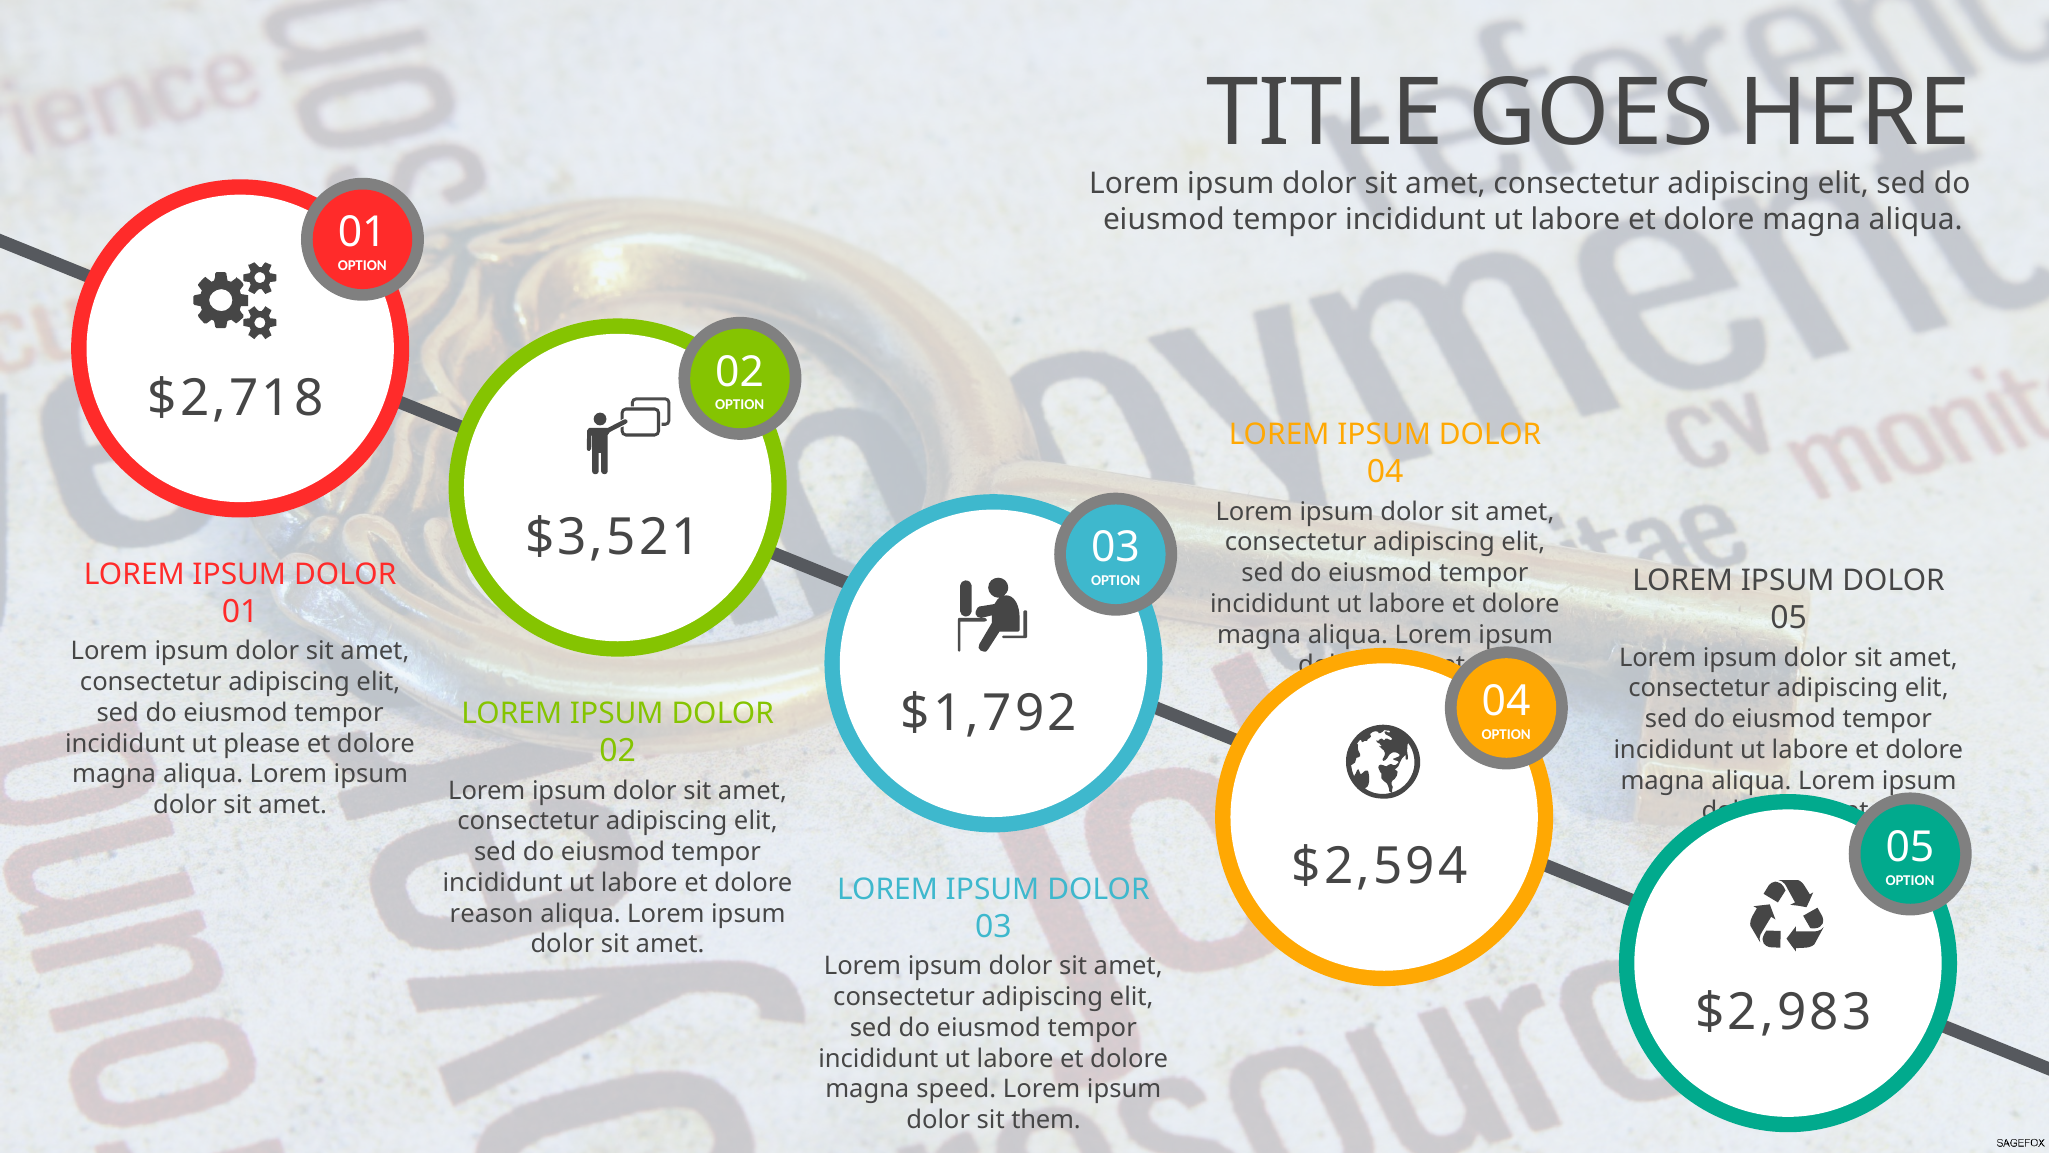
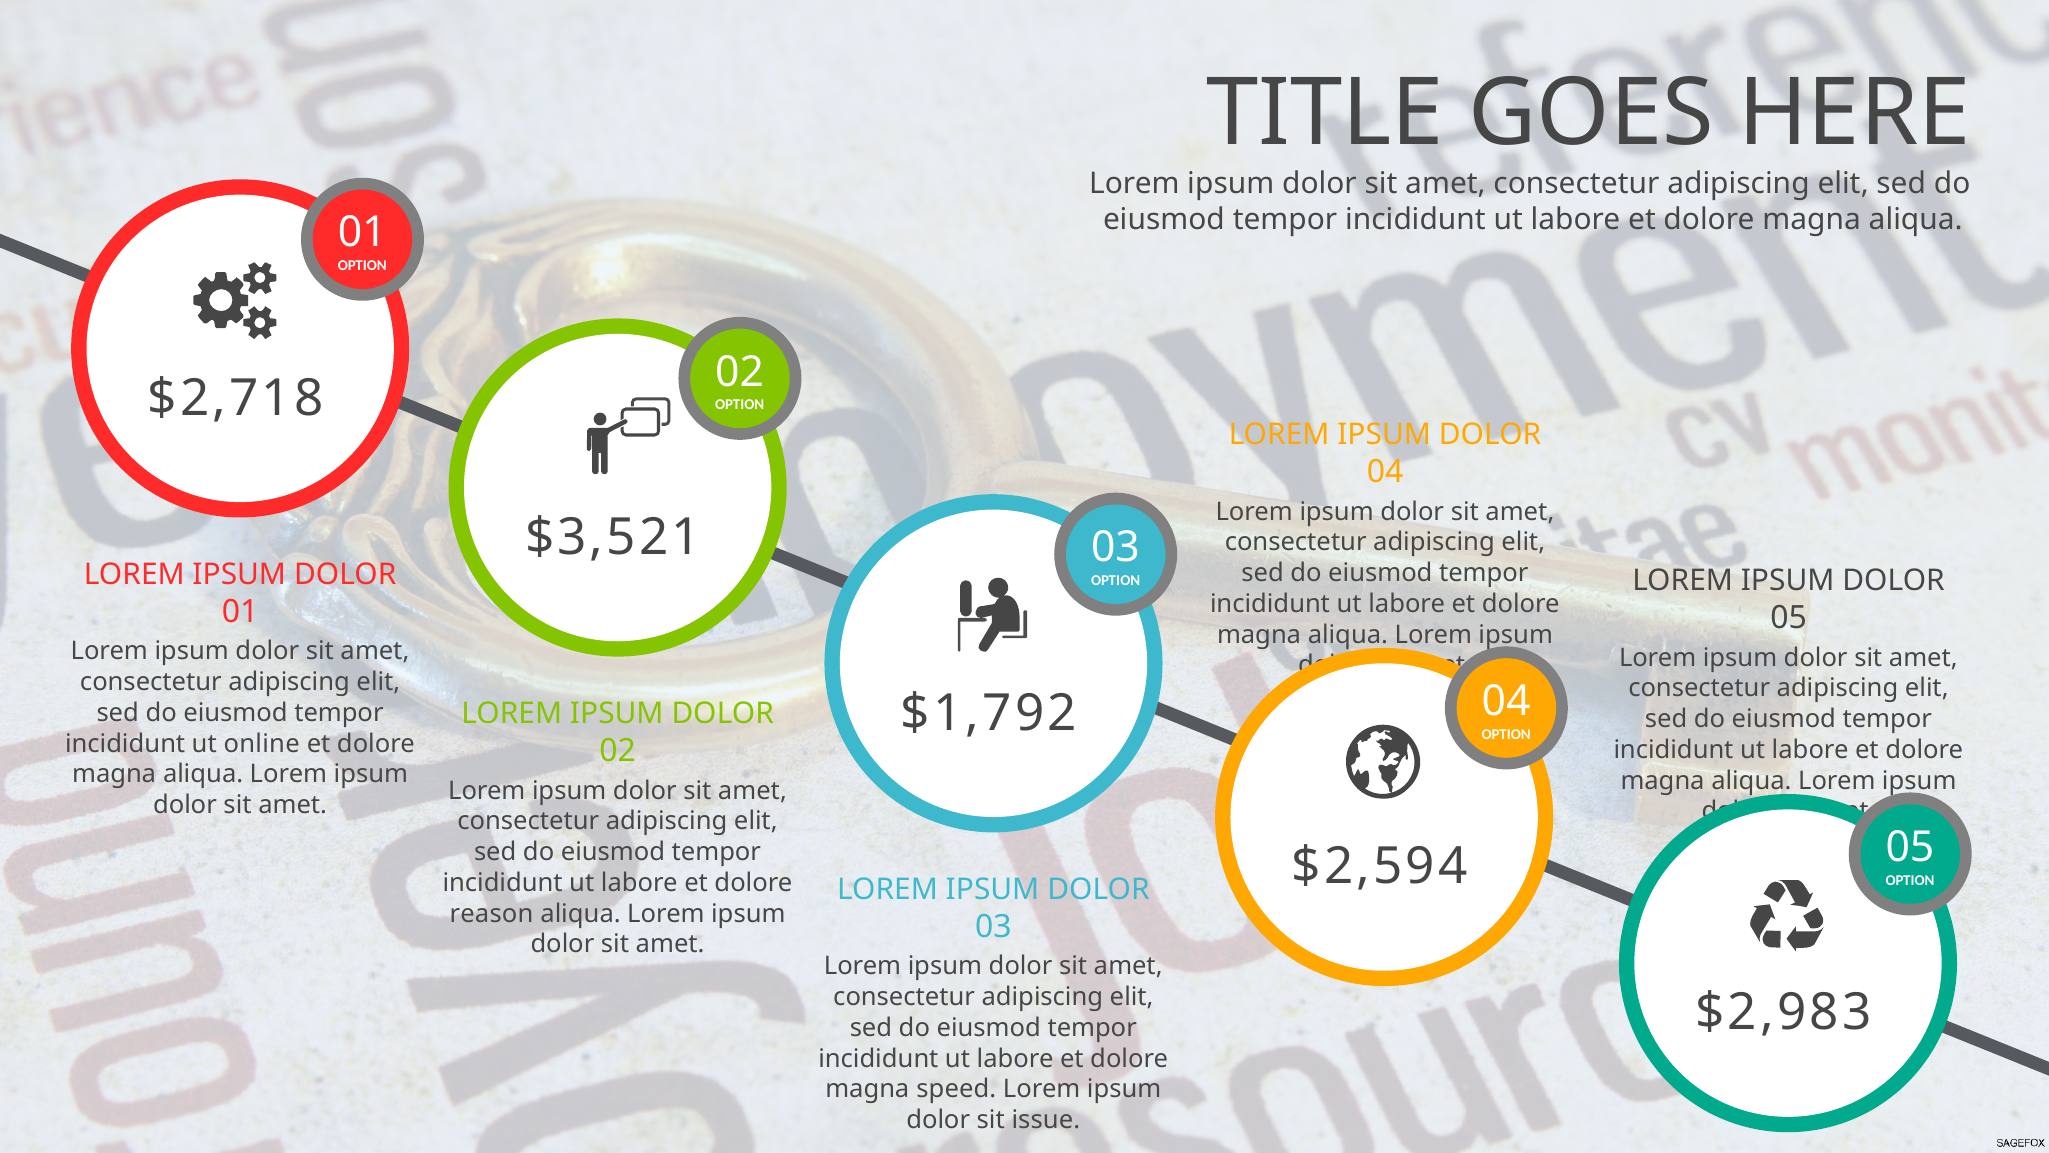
please: please -> online
them: them -> issue
